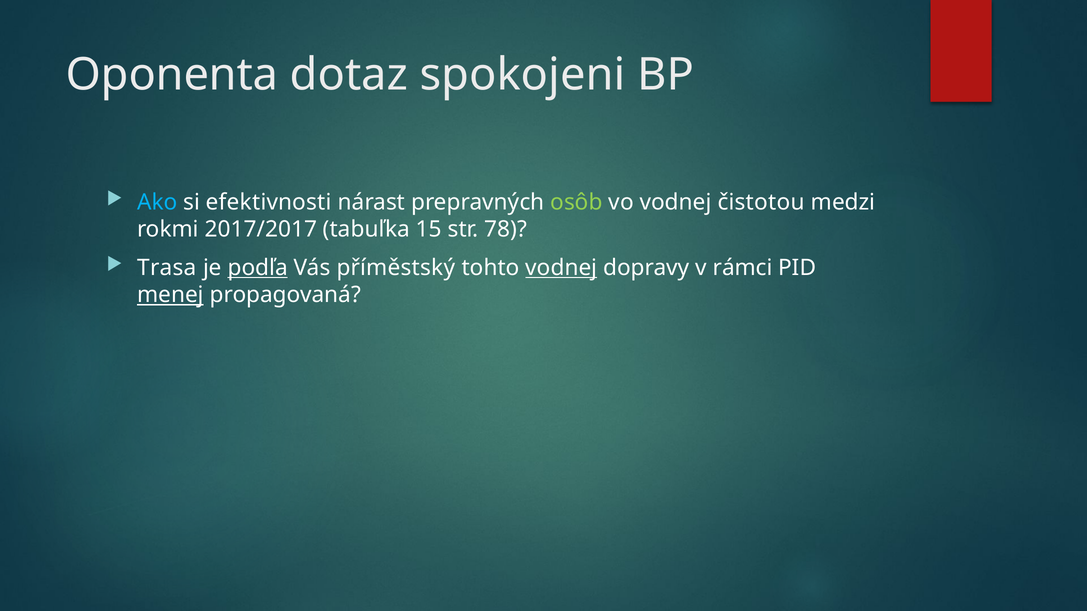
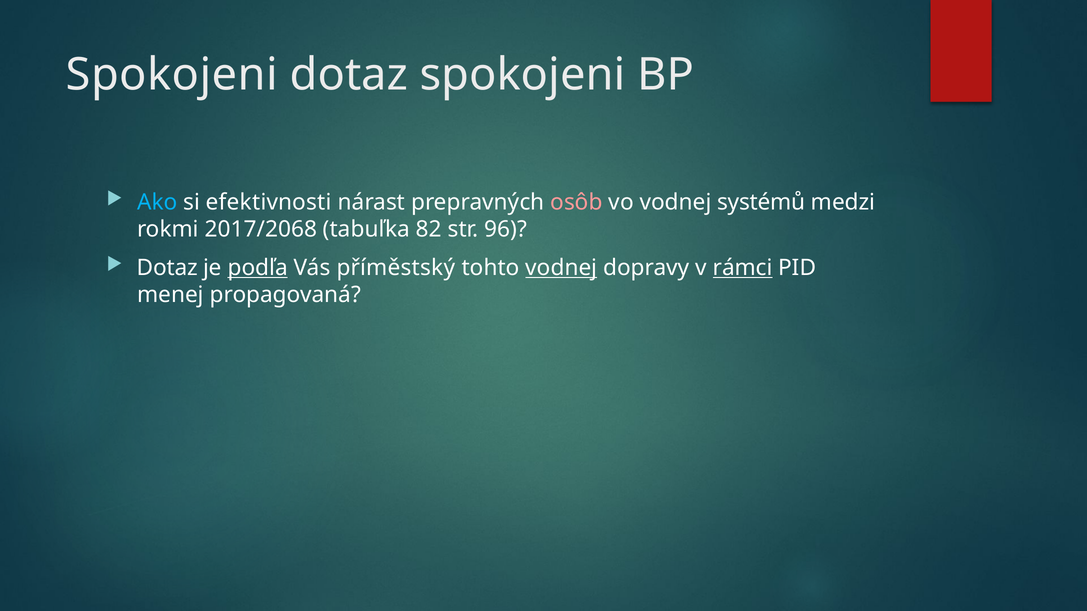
Oponenta at (172, 75): Oponenta -> Spokojeni
osôb colour: light green -> pink
čistotou: čistotou -> systémů
2017/2017: 2017/2017 -> 2017/2068
15: 15 -> 82
78: 78 -> 96
Trasa at (167, 268): Trasa -> Dotaz
rámci underline: none -> present
menej underline: present -> none
